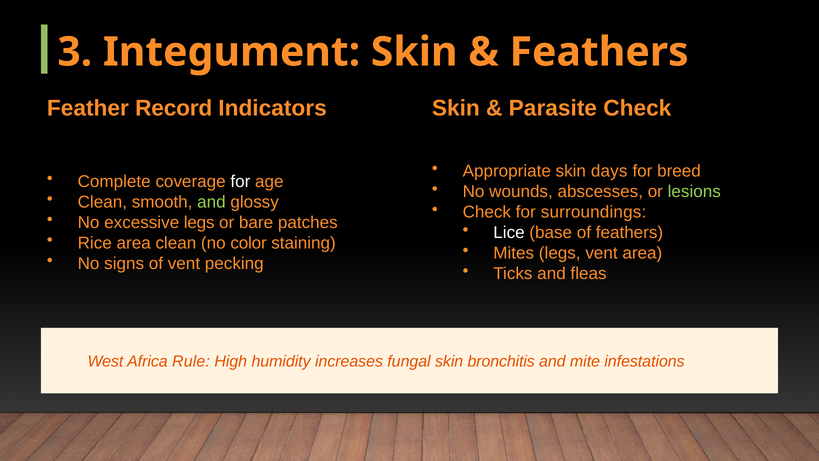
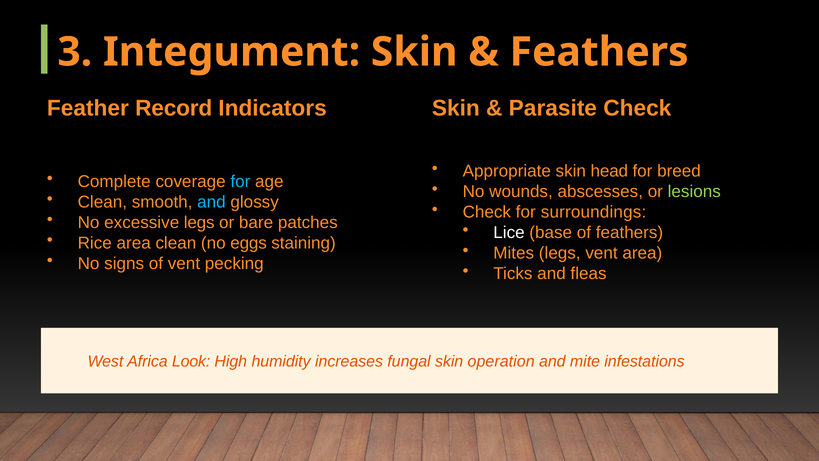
days: days -> head
for at (240, 181) colour: white -> light blue
and at (211, 202) colour: light green -> light blue
color: color -> eggs
Rule: Rule -> Look
bronchitis: bronchitis -> operation
